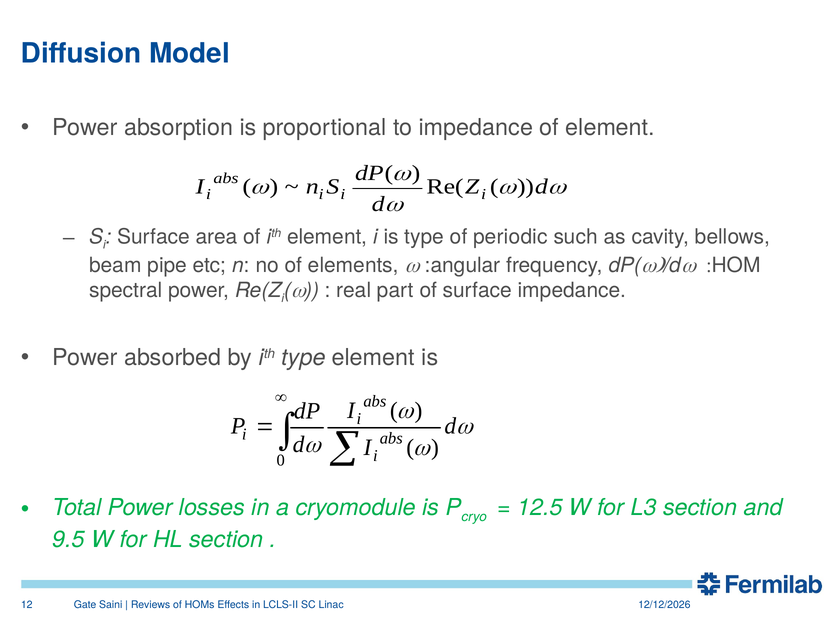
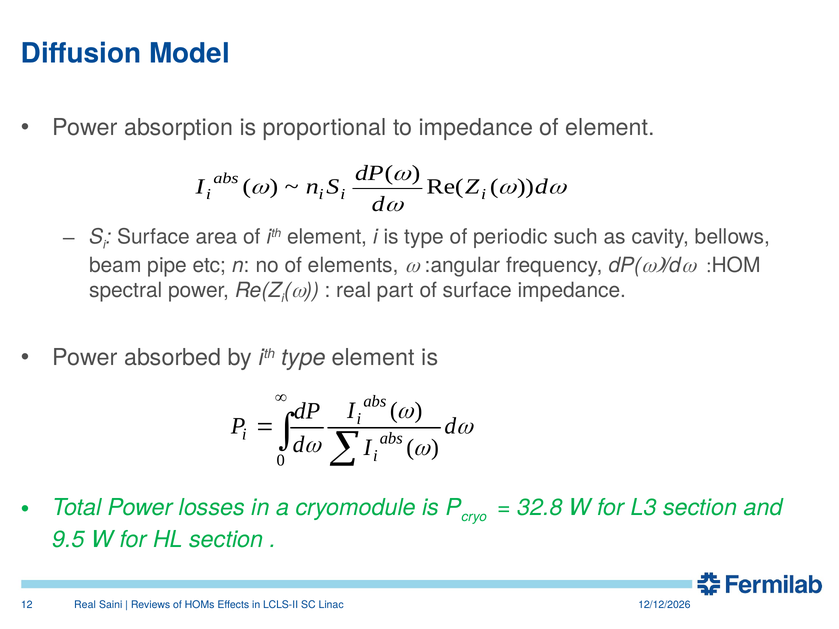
12.5: 12.5 -> 32.8
Gate at (85, 605): Gate -> Real
